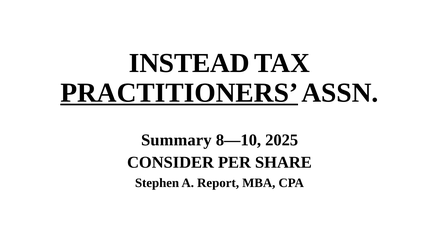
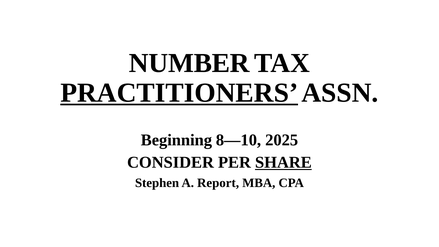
INSTEAD: INSTEAD -> NUMBER
Summary: Summary -> Beginning
SHARE underline: none -> present
